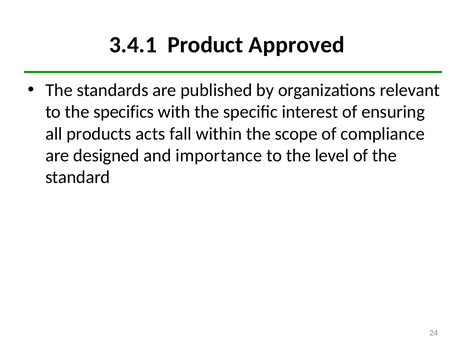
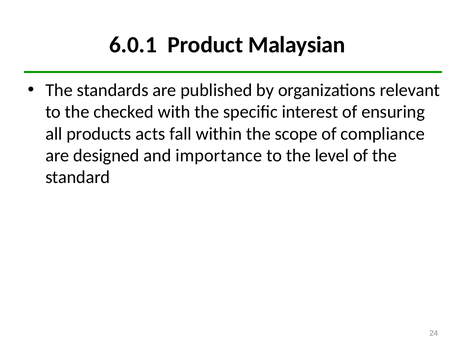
3.4.1: 3.4.1 -> 6.0.1
Approved: Approved -> Malaysian
specifics: specifics -> checked
